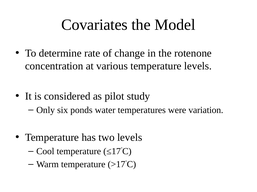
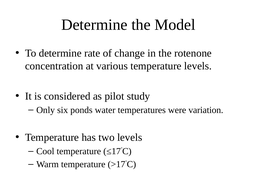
Covariates at (94, 25): Covariates -> Determine
